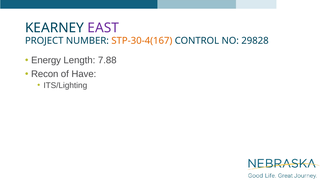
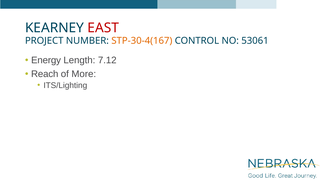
EAST colour: purple -> red
29828: 29828 -> 53061
7.88: 7.88 -> 7.12
Recon: Recon -> Reach
Have: Have -> More
